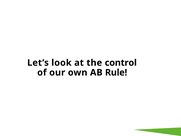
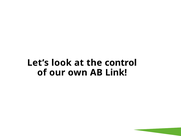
Rule: Rule -> Link
